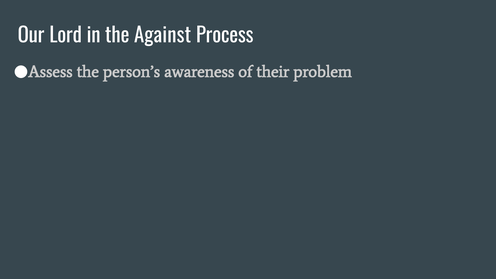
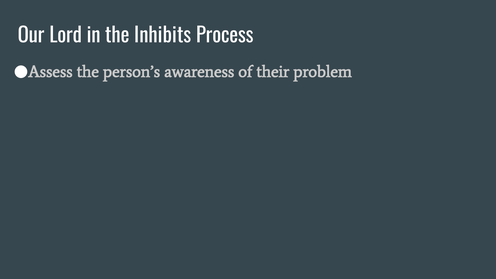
Against: Against -> Inhibits
